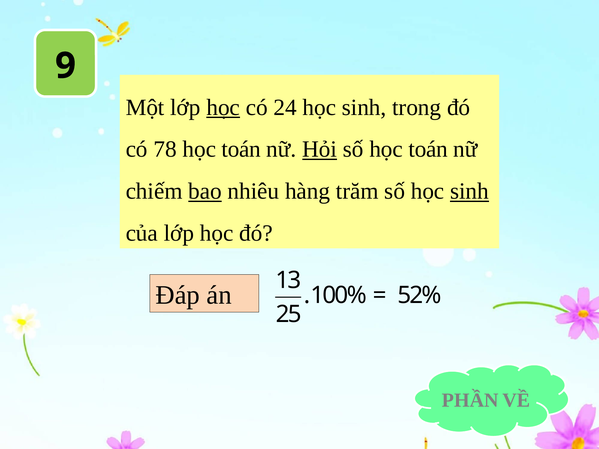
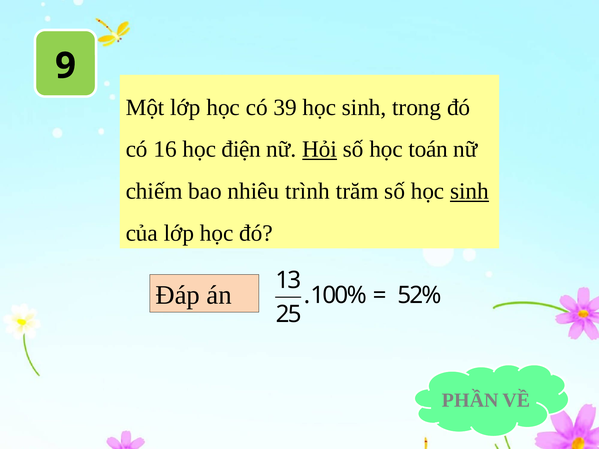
học at (223, 107) underline: present -> none
24: 24 -> 39
78: 78 -> 16
toán at (241, 149): toán -> điện
bao underline: present -> none
hàng: hàng -> trình
